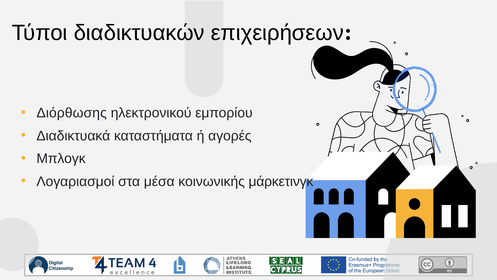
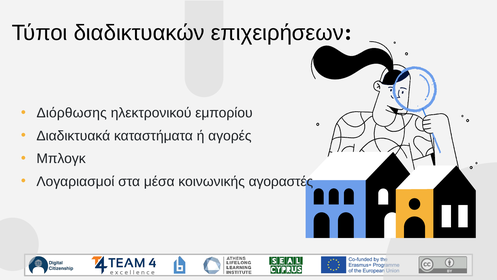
μάρκετινγκ: μάρκετινγκ -> αγοραστές
